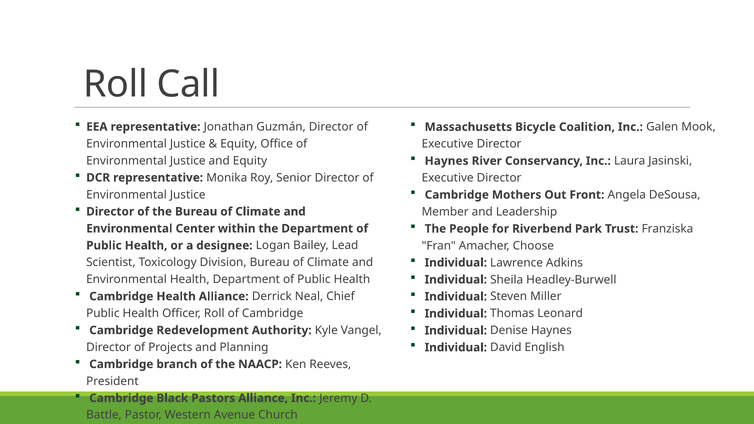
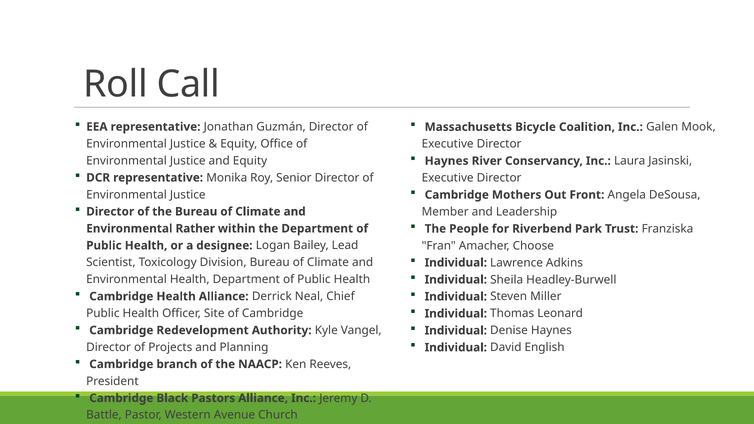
Center: Center -> Rather
Officer Roll: Roll -> Site
